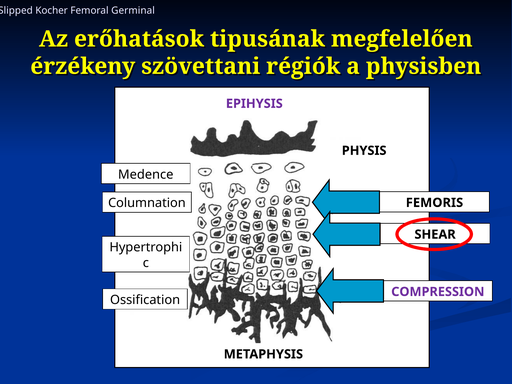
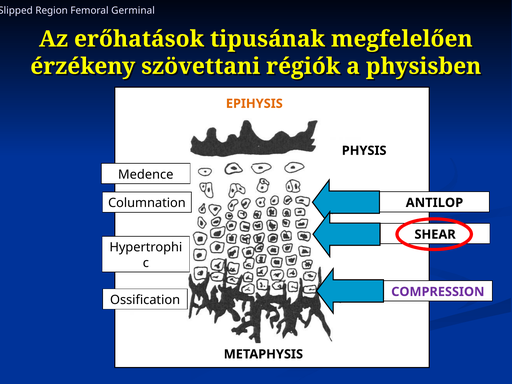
Kocher: Kocher -> Region
EPIHYSIS colour: purple -> orange
FEMORIS: FEMORIS -> ANTILOP
